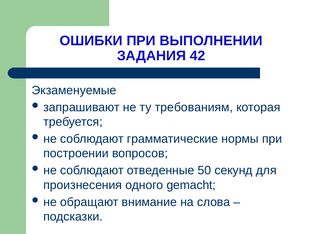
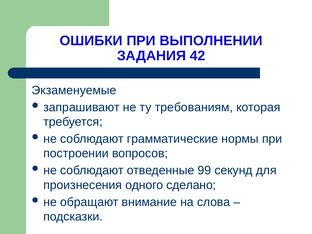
50: 50 -> 99
gemacht: gemacht -> сделано
